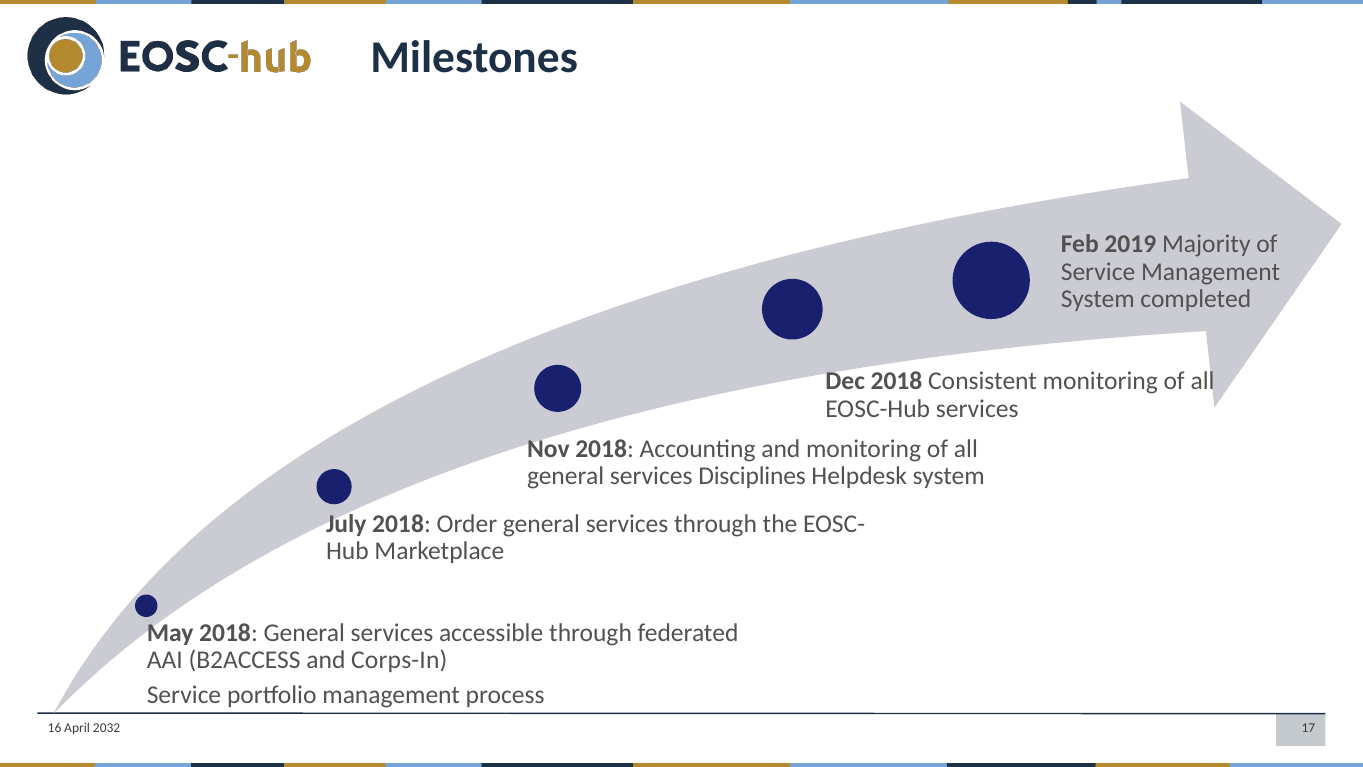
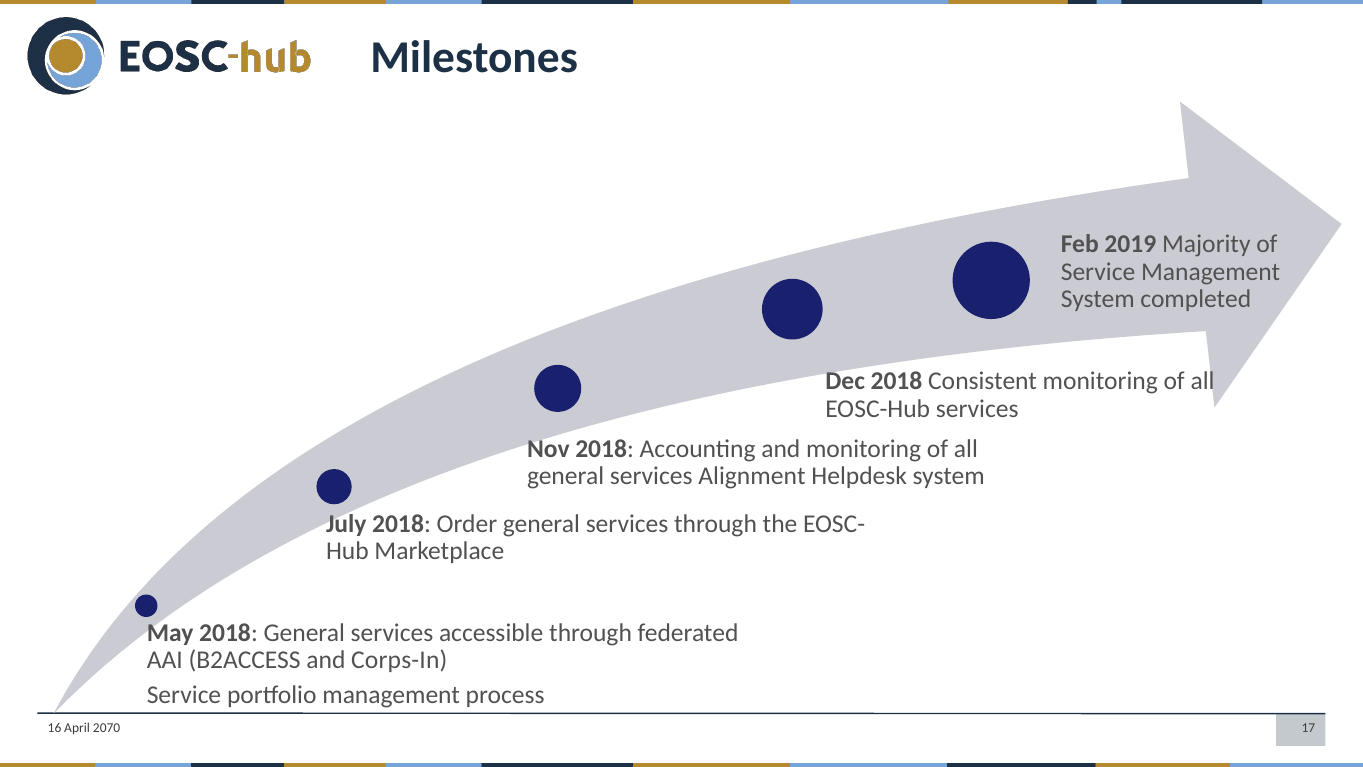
Disciplines: Disciplines -> Alignment
2032: 2032 -> 2070
